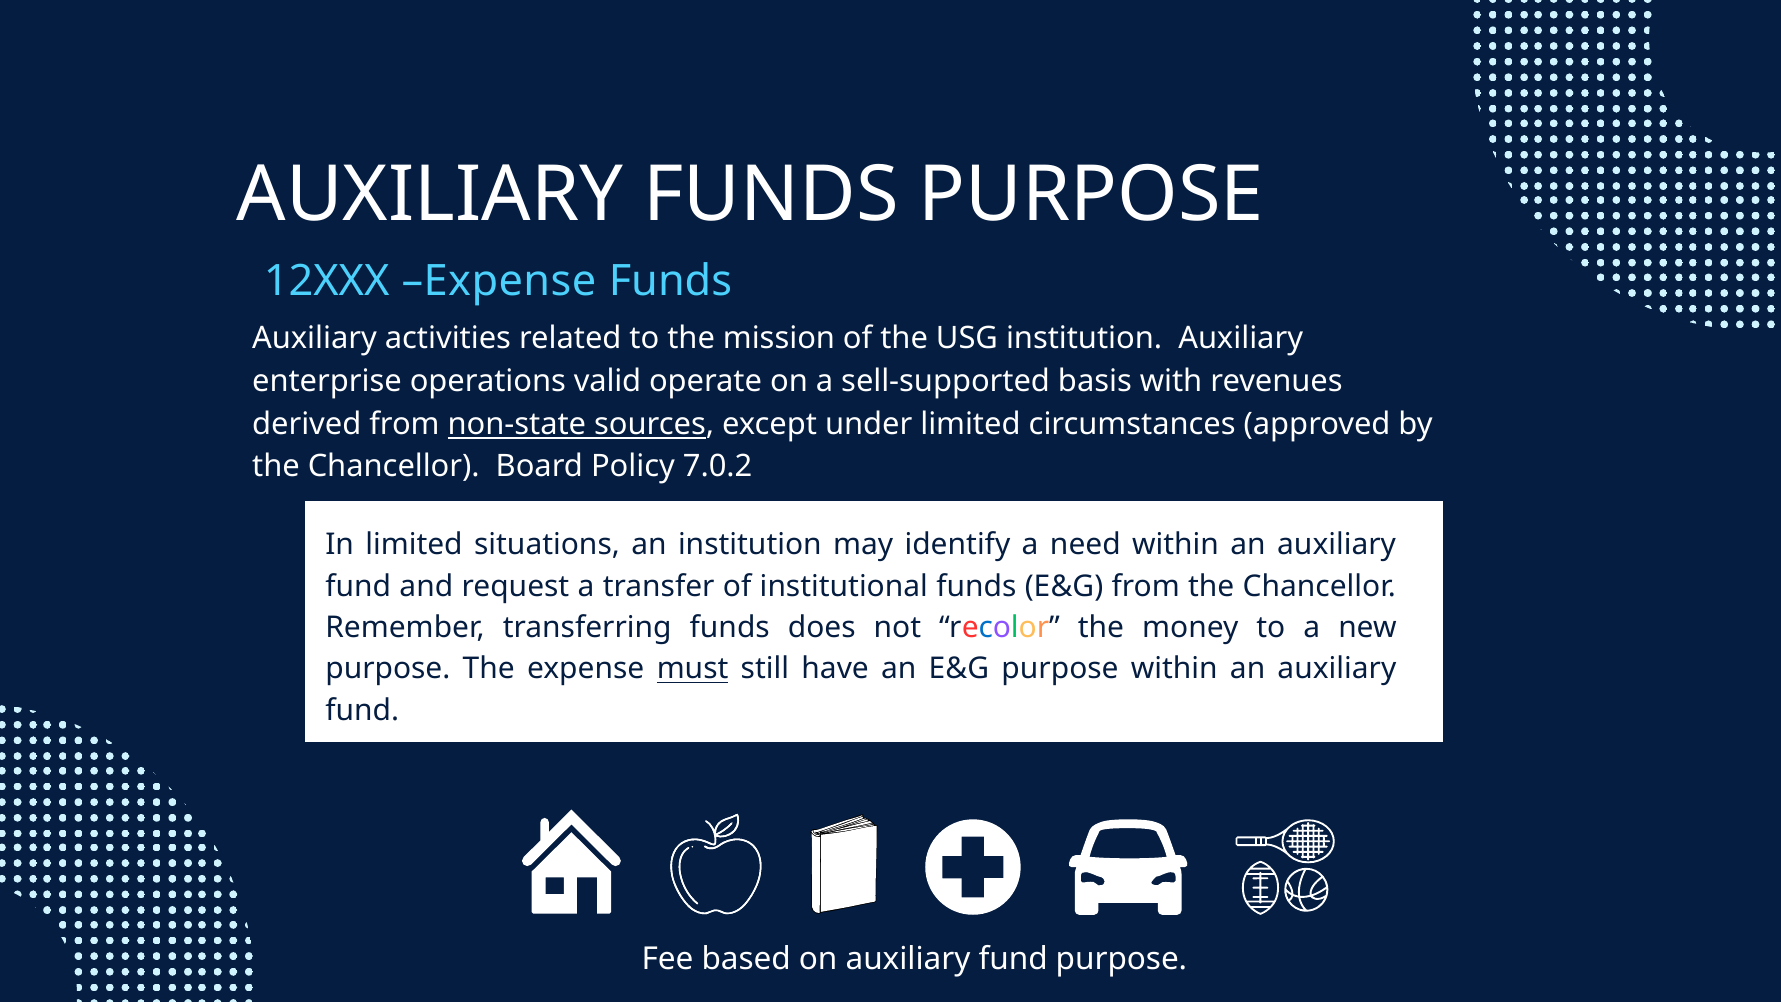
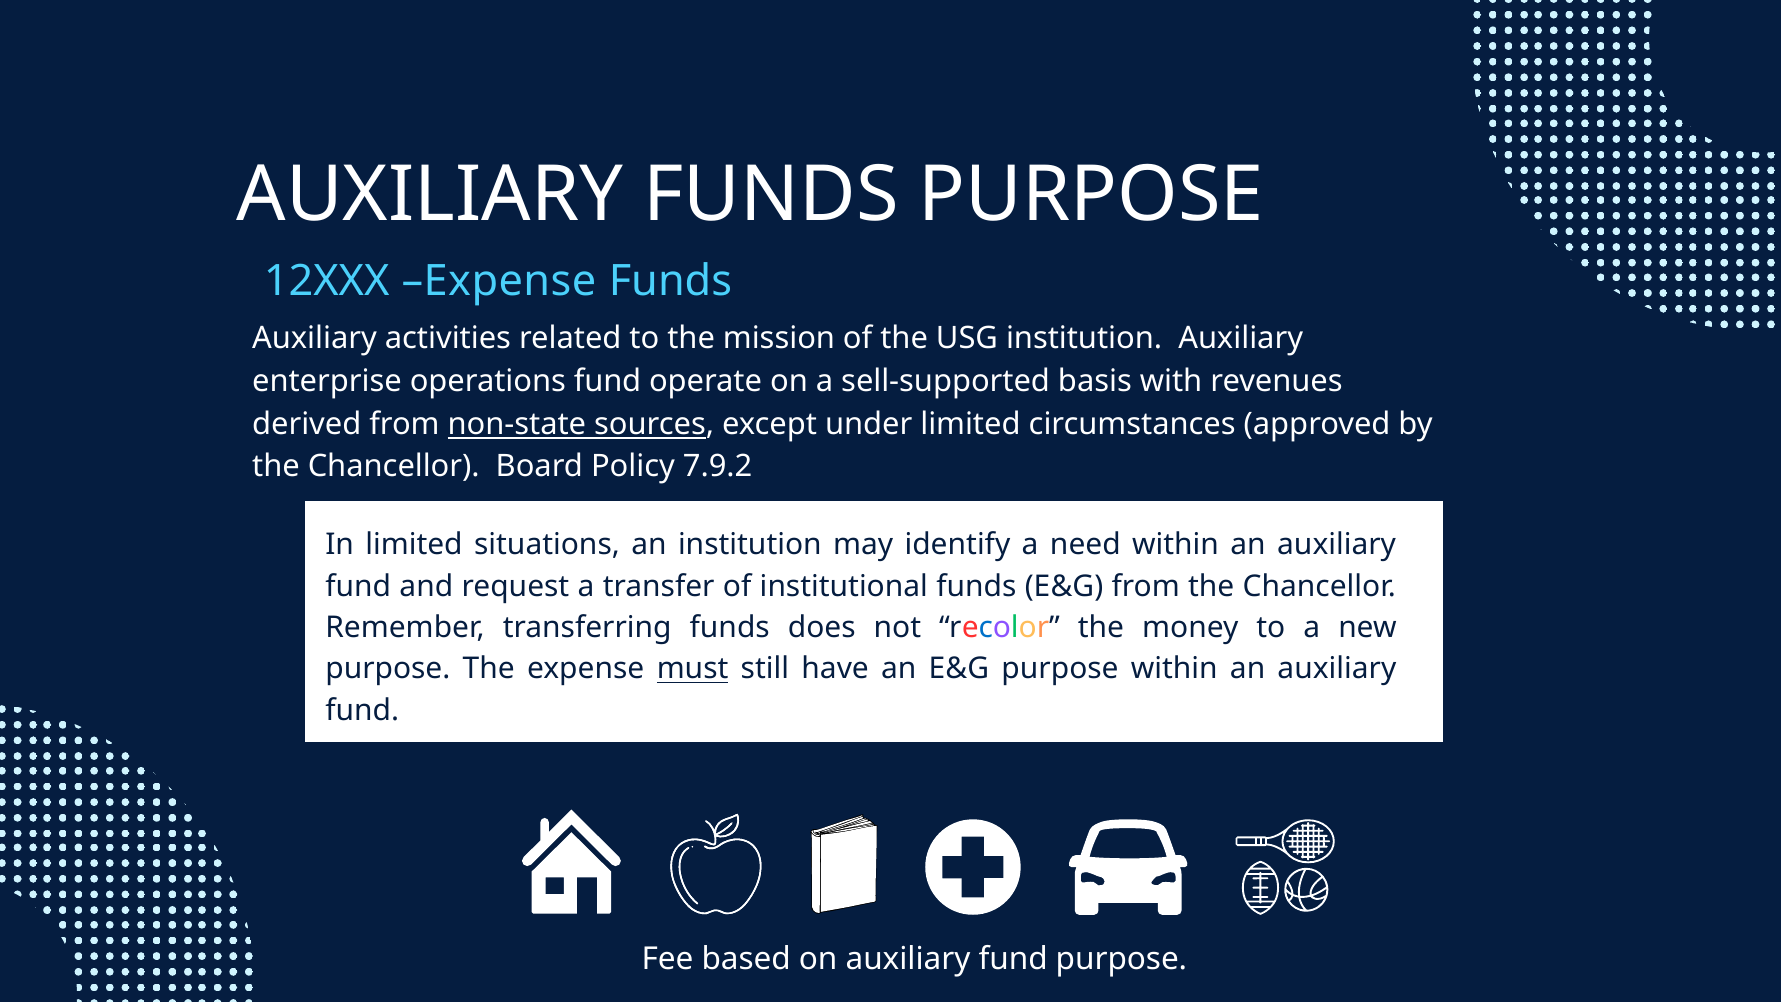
operations valid: valid -> fund
7.0.2: 7.0.2 -> 7.9.2
